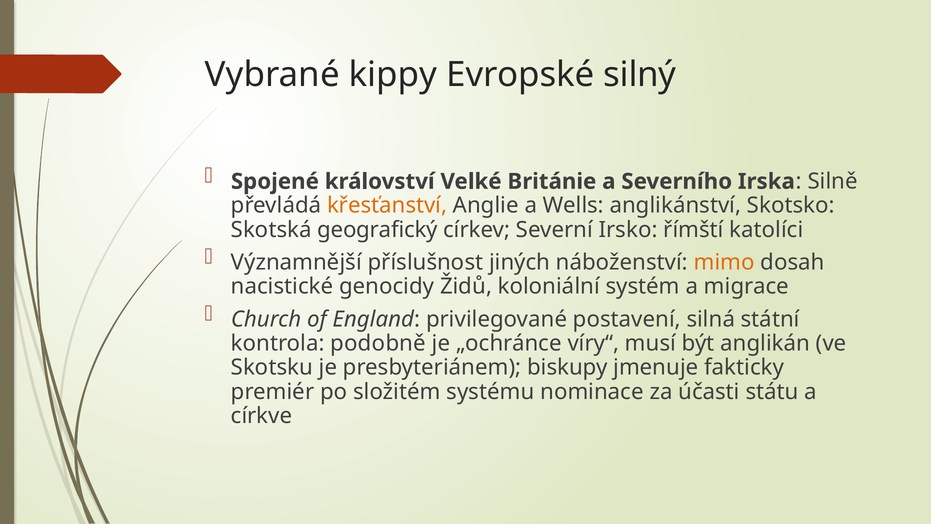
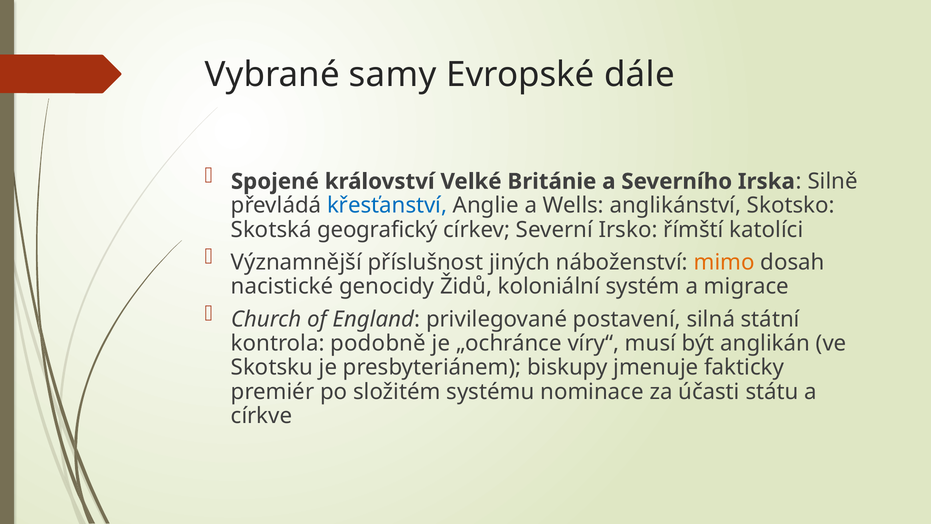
kippy: kippy -> samy
silný: silný -> dále
křesťanství colour: orange -> blue
